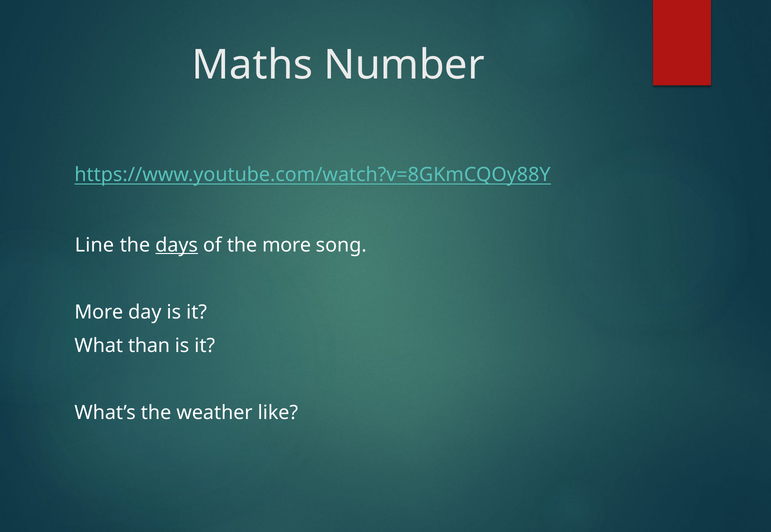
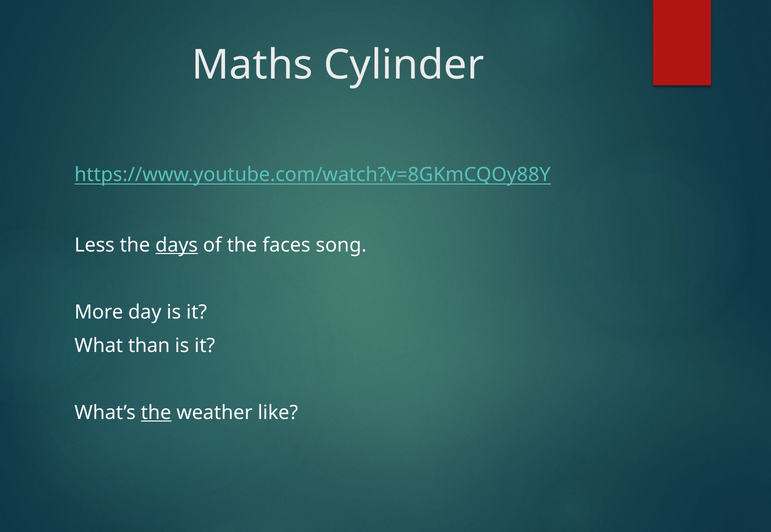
Number: Number -> Cylinder
Line: Line -> Less
the more: more -> faces
the at (156, 413) underline: none -> present
